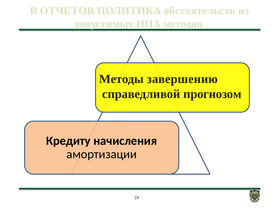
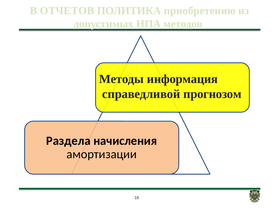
обстоятельств: обстоятельств -> приобретению
завершению: завершению -> информация
Кредиту: Кредиту -> Раздела
